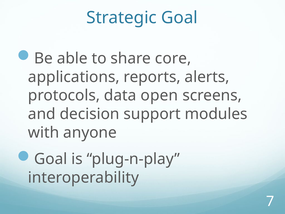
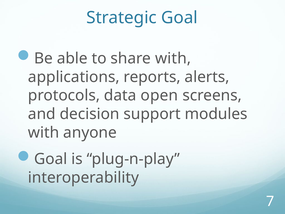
share core: core -> with
